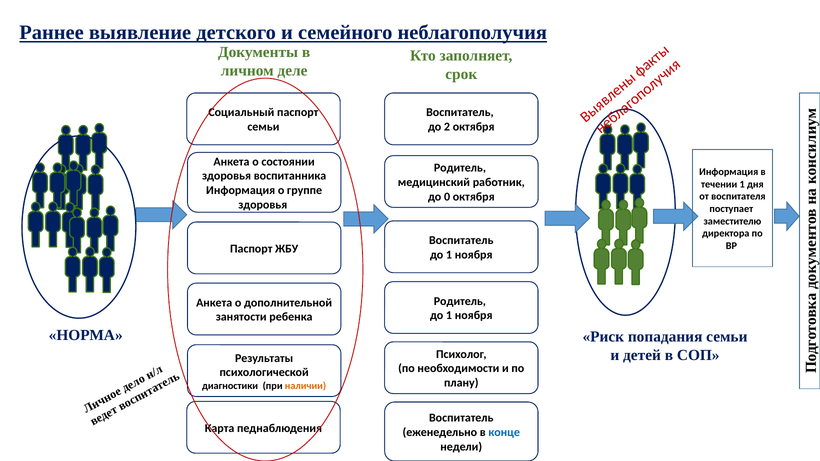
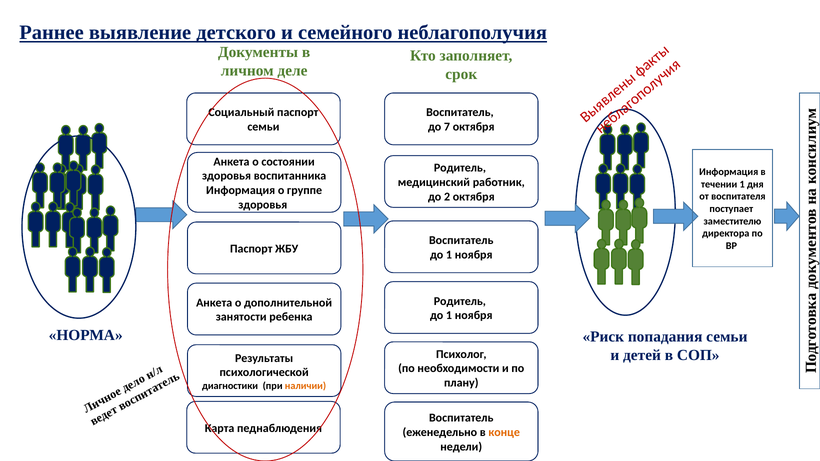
2: 2 -> 7
0: 0 -> 2
конце colour: blue -> orange
